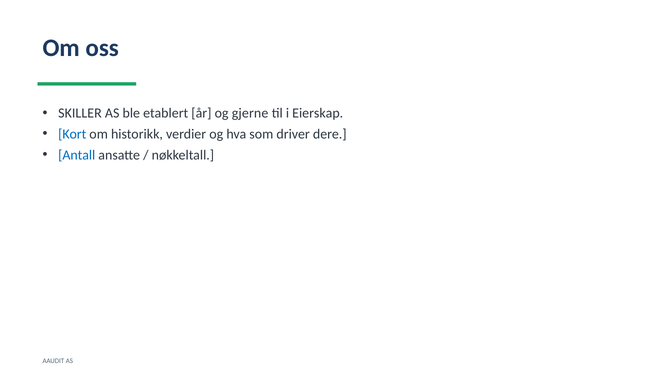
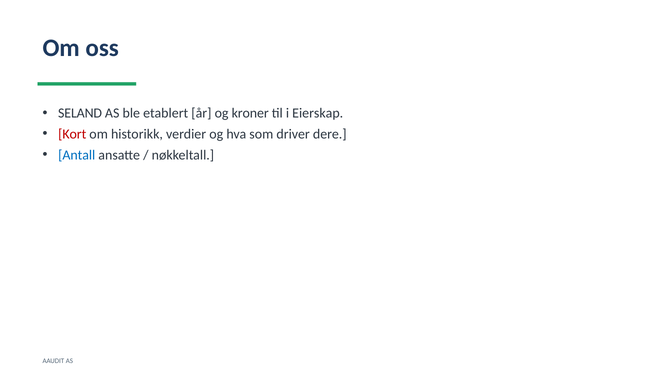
SKILLER: SKILLER -> SELAND
gjerne: gjerne -> kroner
Kort colour: blue -> red
